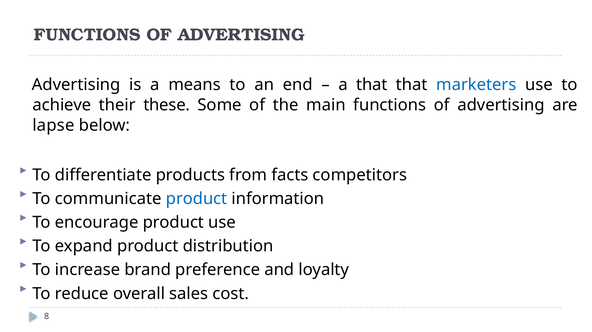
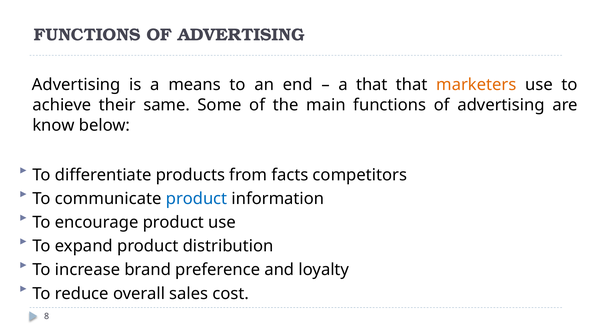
marketers colour: blue -> orange
these: these -> same
lapse: lapse -> know
